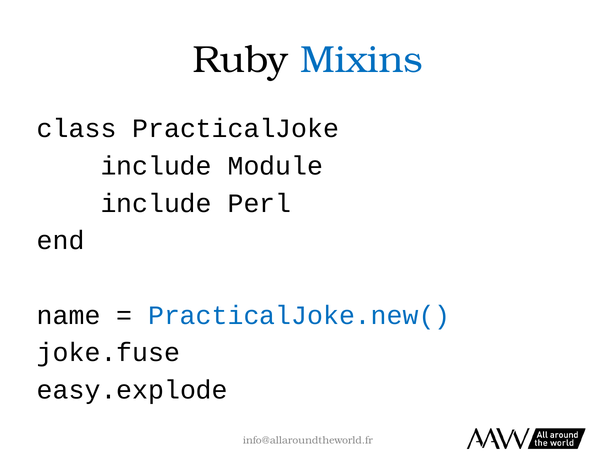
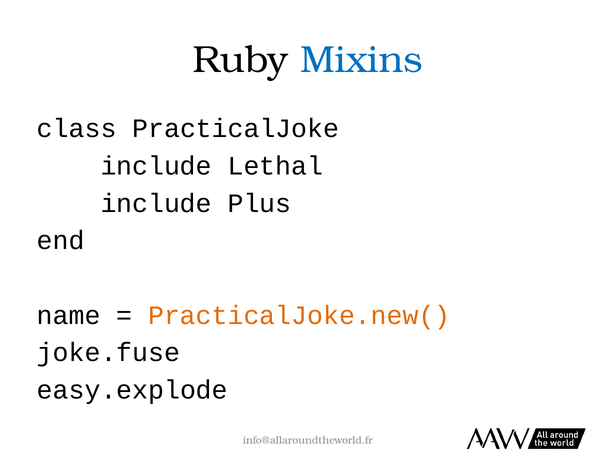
Module: Module -> Lethal
Perl: Perl -> Plus
PracticalJoke.new( colour: blue -> orange
